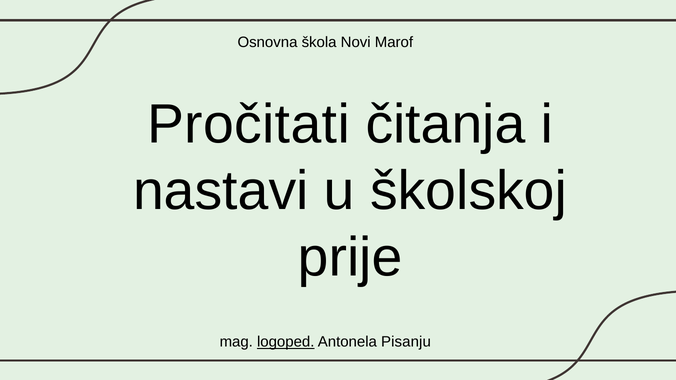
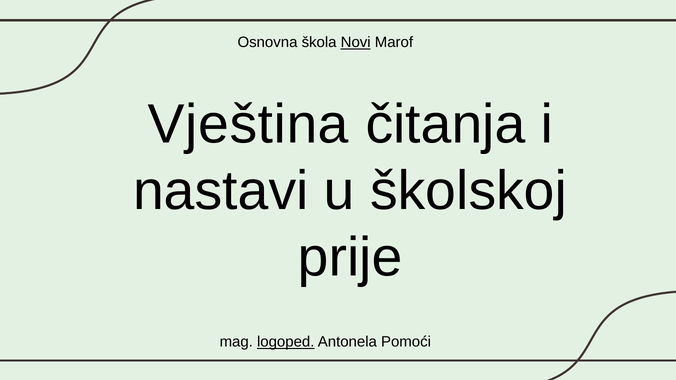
Novi underline: none -> present
Pročitati: Pročitati -> Vještina
Pisanju: Pisanju -> Pomoći
